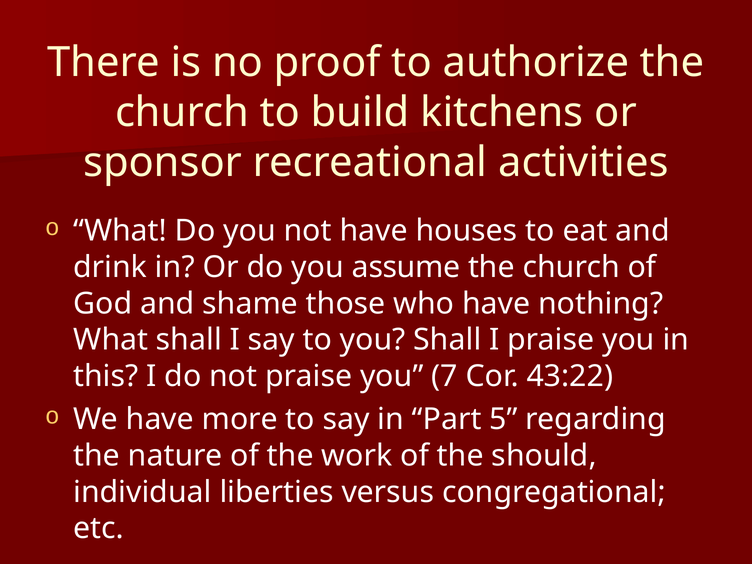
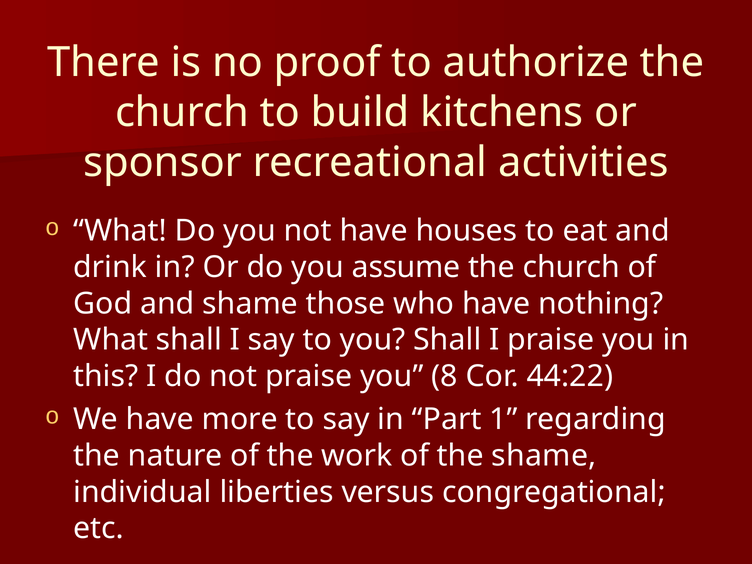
7: 7 -> 8
43:22: 43:22 -> 44:22
5: 5 -> 1
the should: should -> shame
